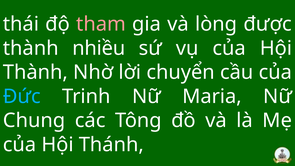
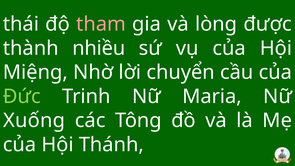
Thành at (35, 72): Thành -> Miệng
Đức colour: light blue -> light green
Chung: Chung -> Xuống
